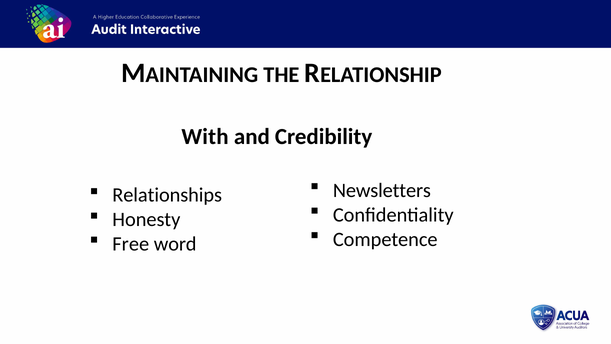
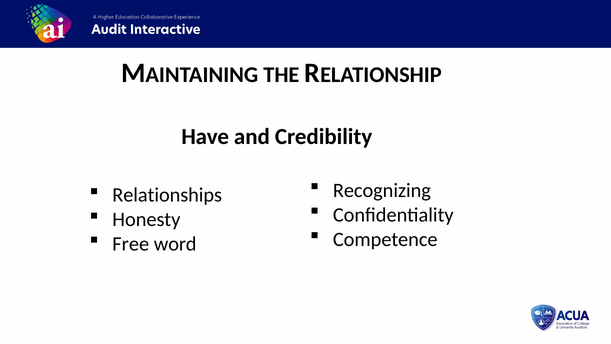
With: With -> Have
Newsletters: Newsletters -> Recognizing
